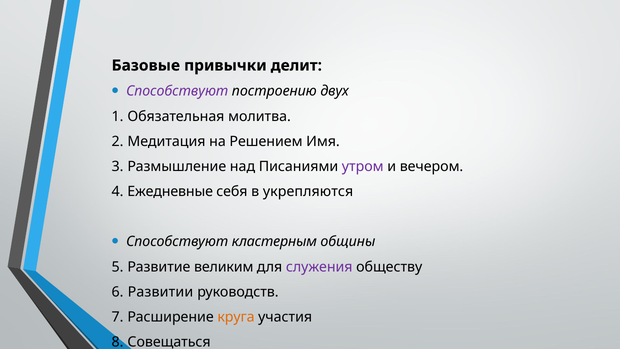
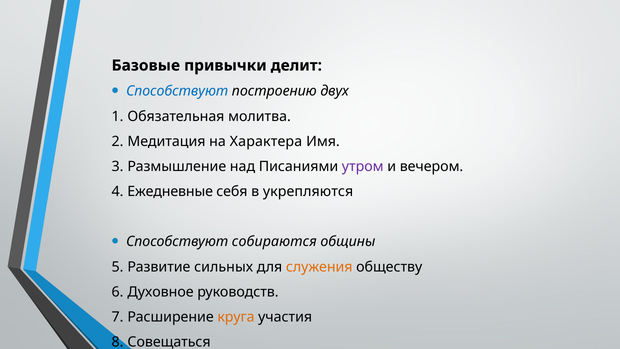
Способствуют at (177, 91) colour: purple -> blue
Решением: Решением -> Характера
кластерным: кластерным -> собираются
великим: великим -> сильных
служения colour: purple -> orange
Развитии: Развитии -> Духовное
